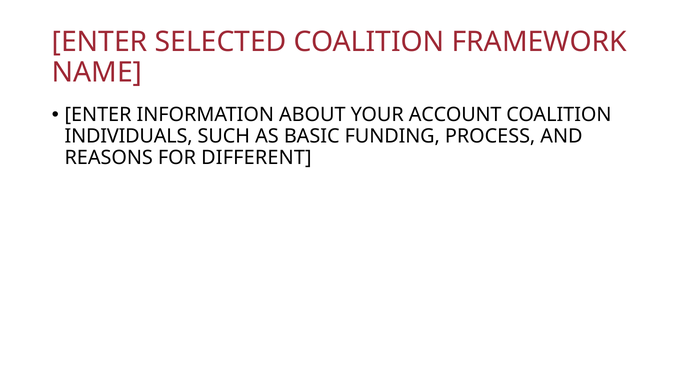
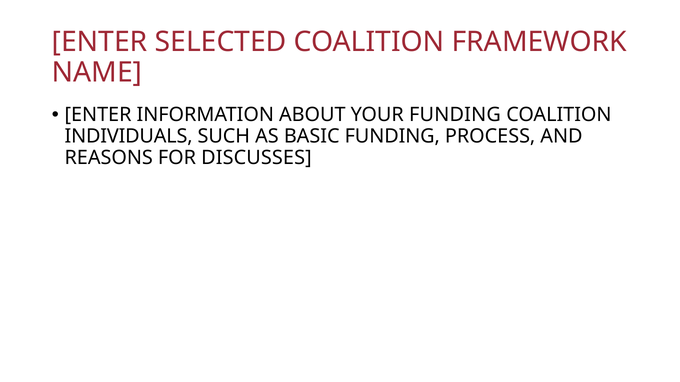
YOUR ACCOUNT: ACCOUNT -> FUNDING
DIFFERENT: DIFFERENT -> DISCUSSES
